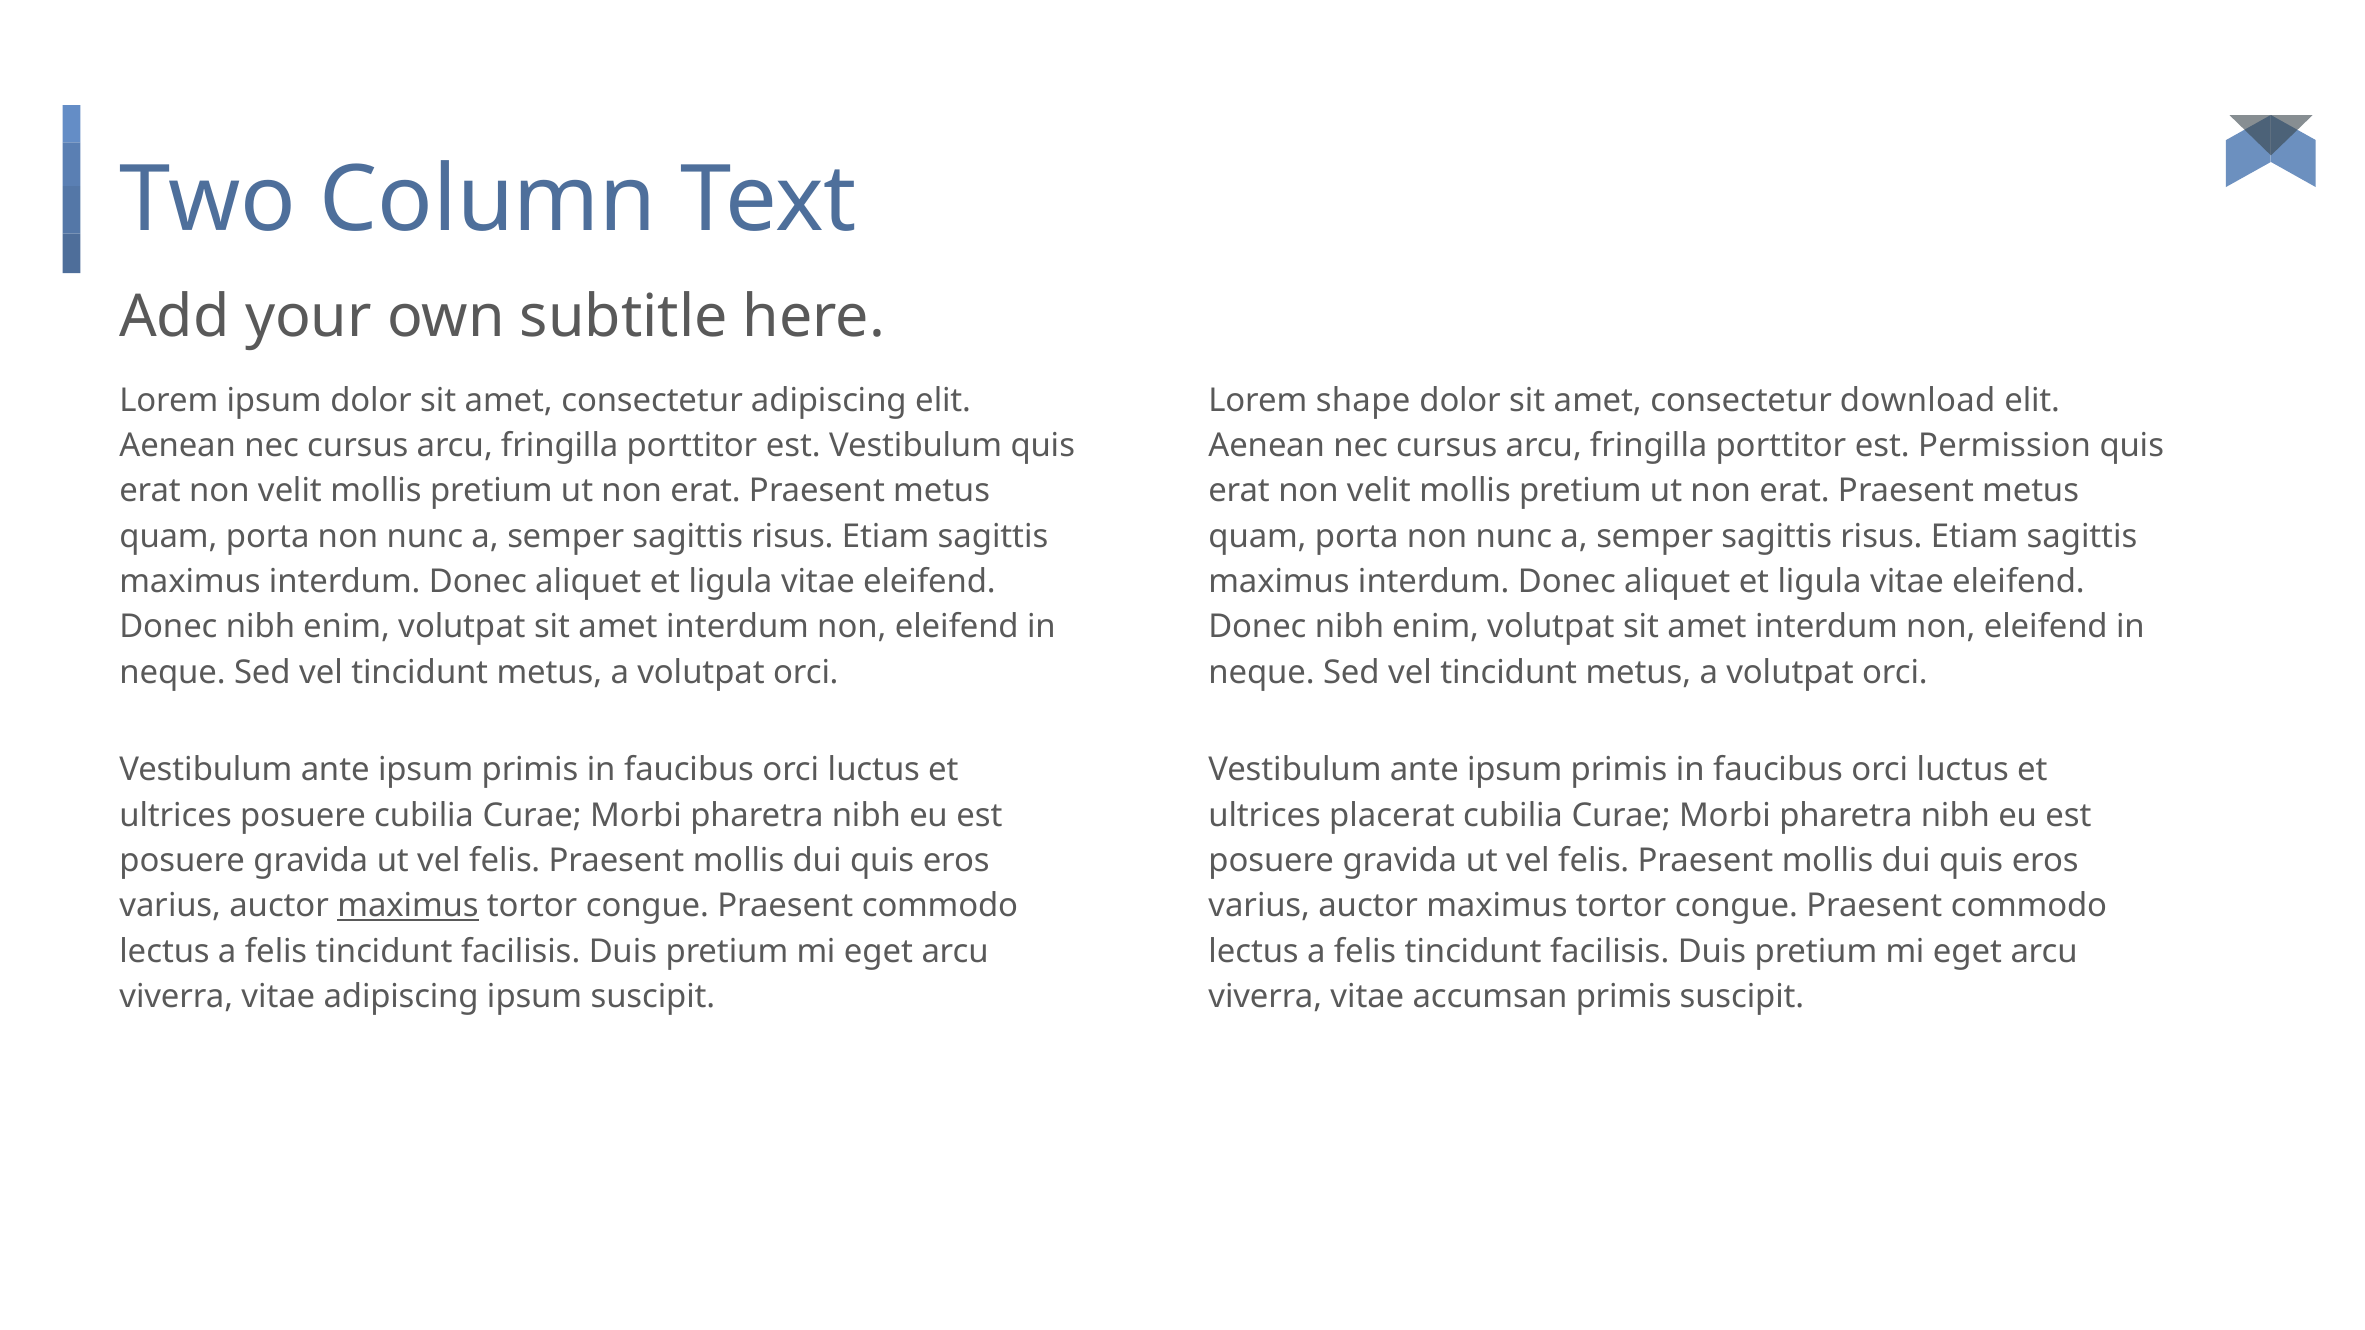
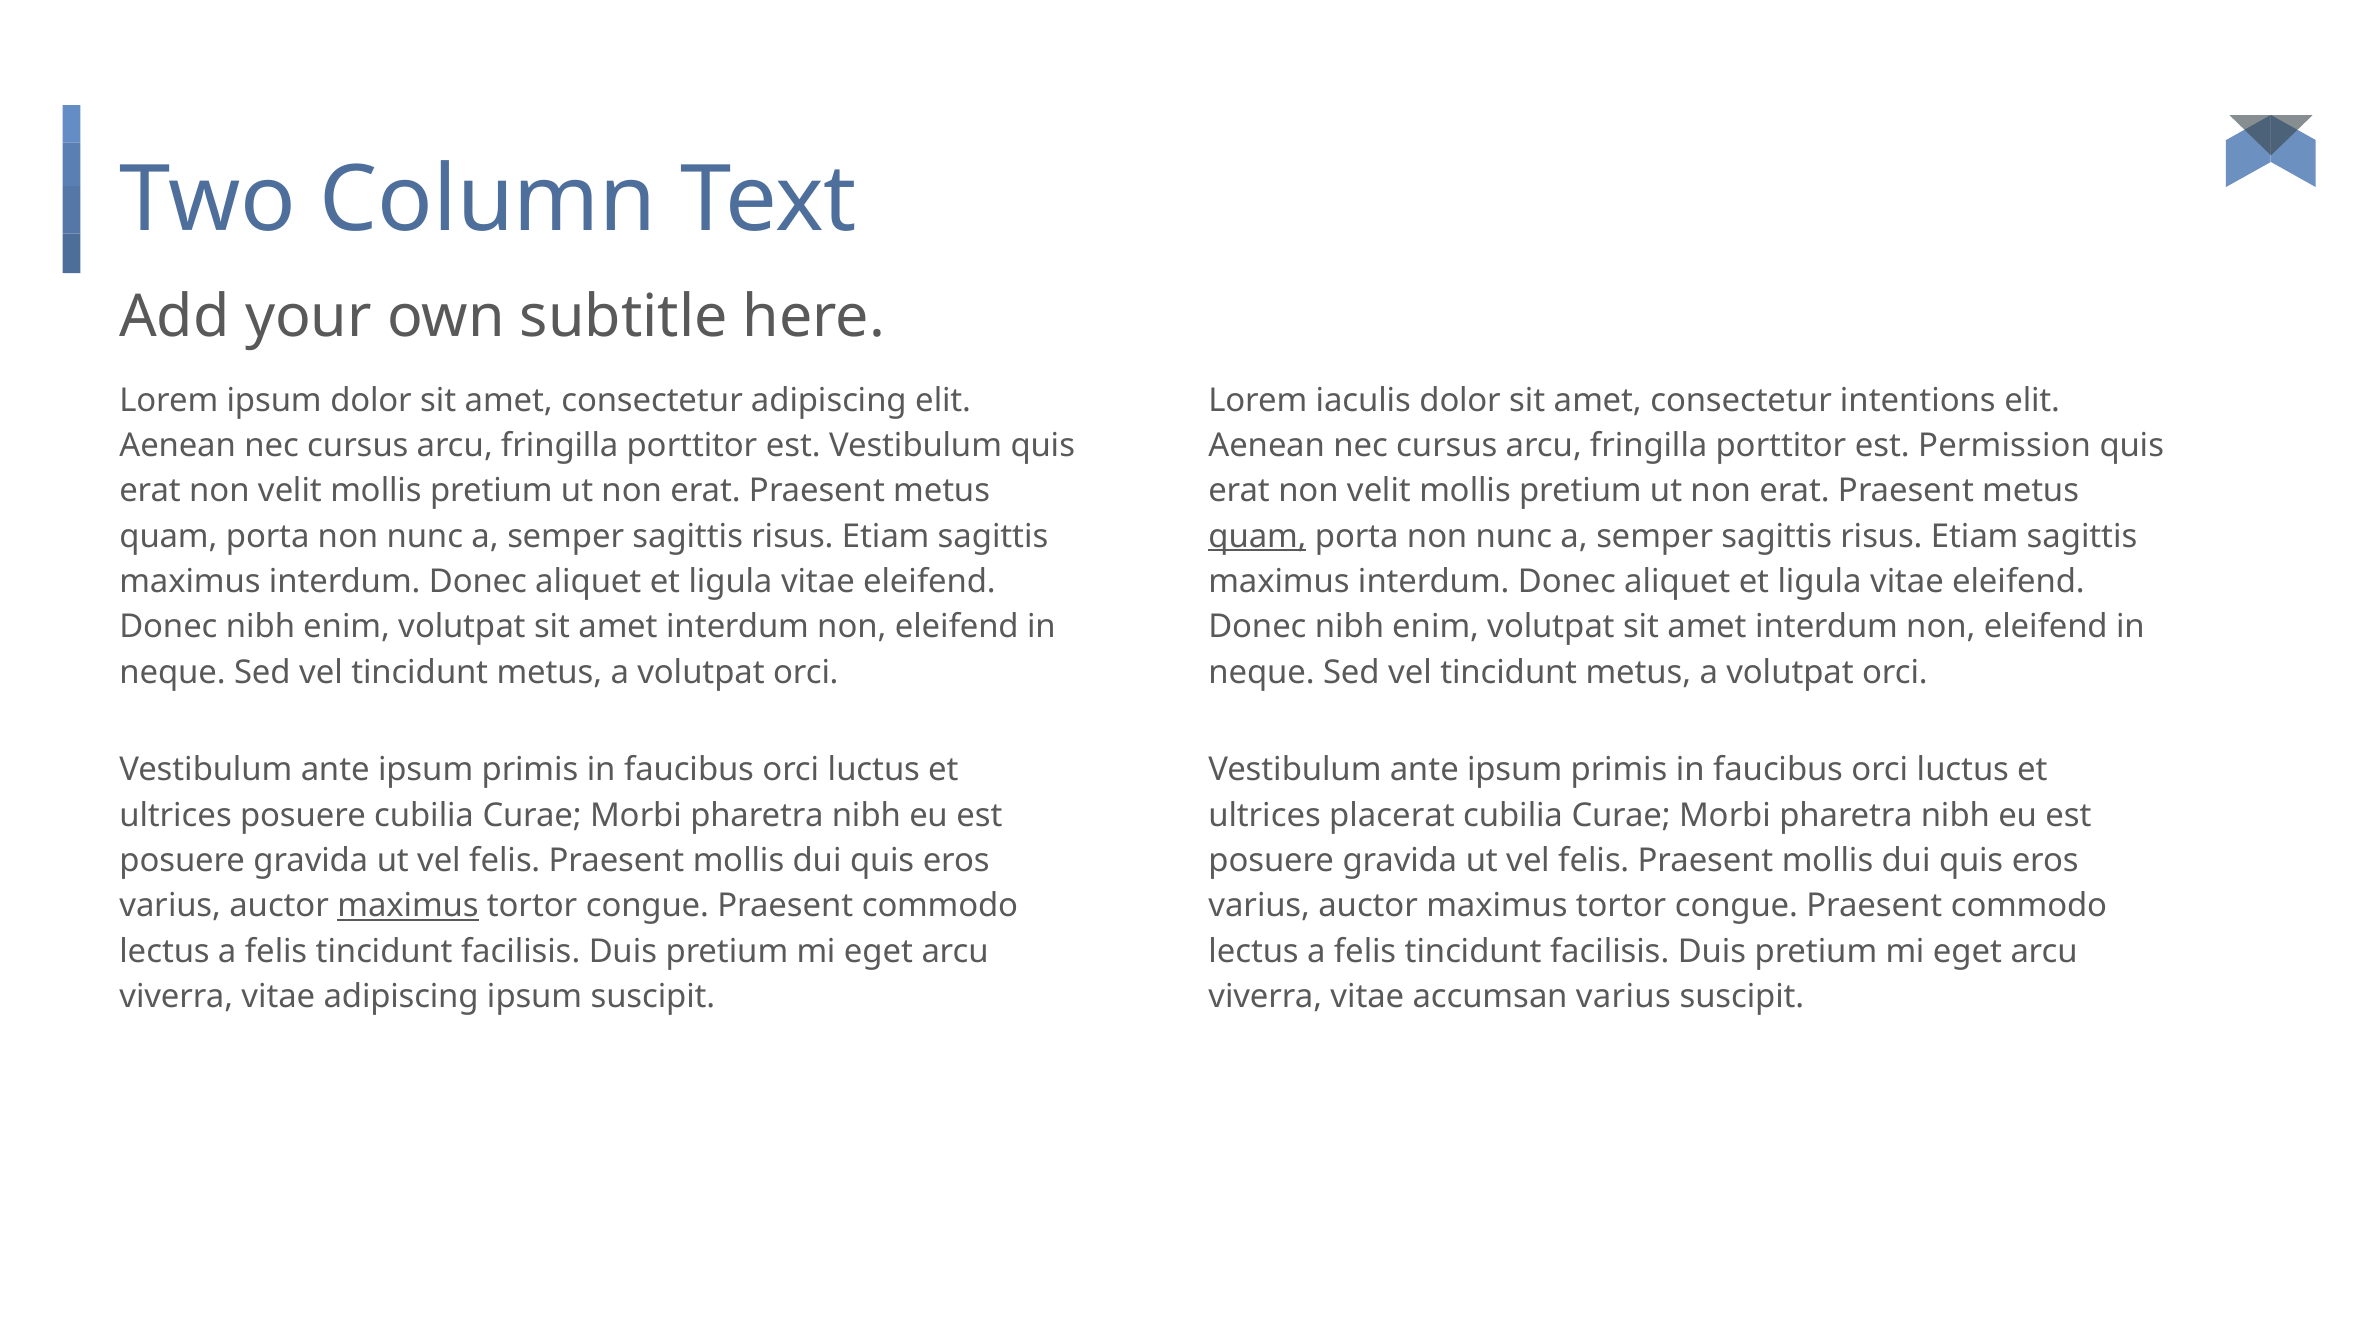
shape: shape -> iaculis
download: download -> intentions
quam at (1258, 536) underline: none -> present
accumsan primis: primis -> varius
